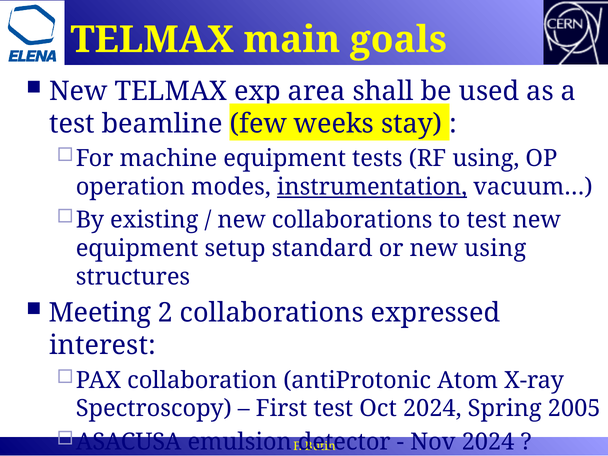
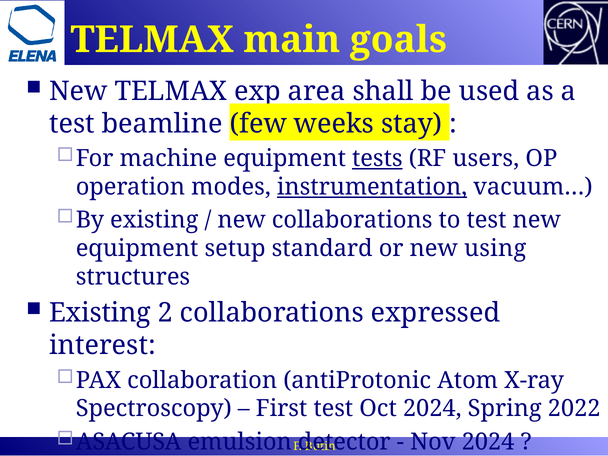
tests underline: none -> present
RF using: using -> users
Meeting at (100, 313): Meeting -> Existing
2005: 2005 -> 2022
